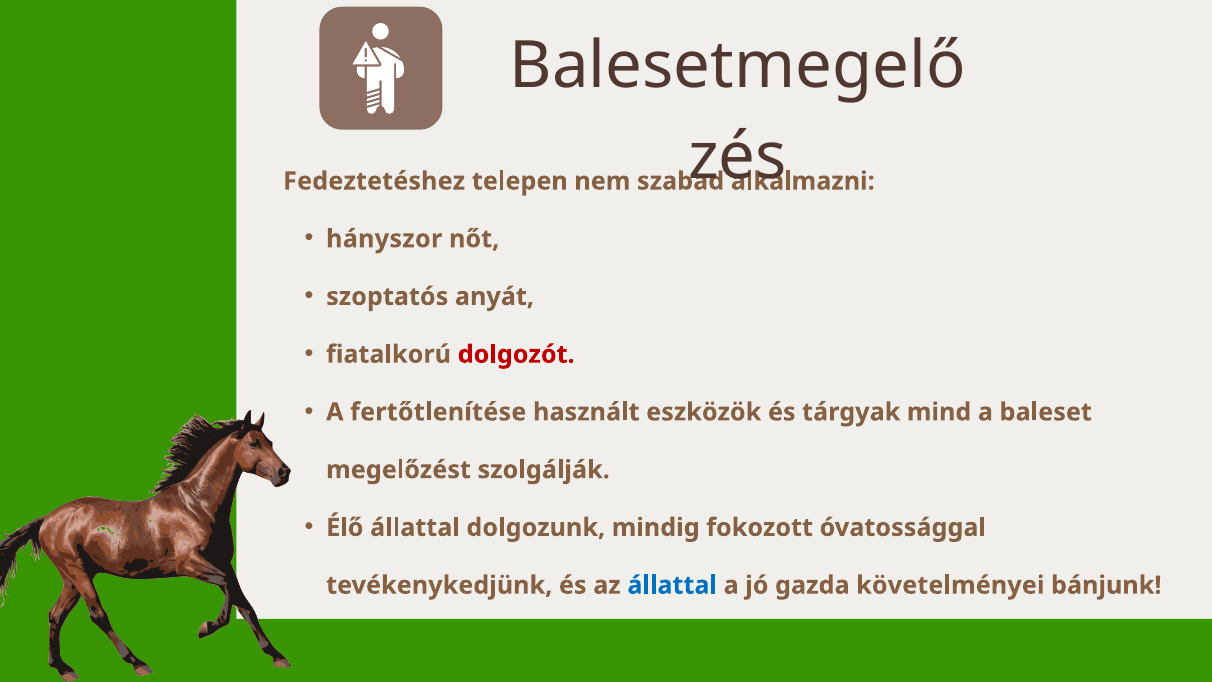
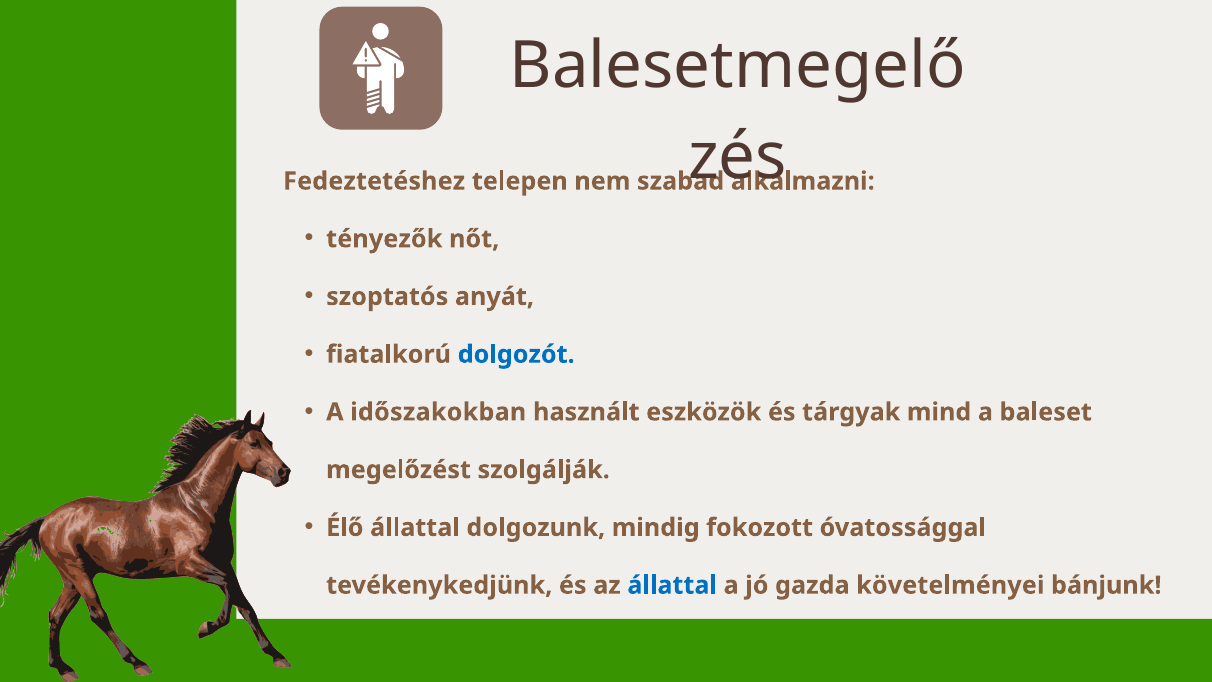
hányszor: hányszor -> tényezők
dolgozót colour: red -> blue
fertőtlenítése: fertőtlenítése -> időszakokban
